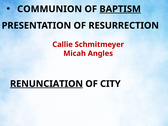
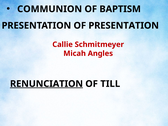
BAPTISM underline: present -> none
OF RESURRECTION: RESURRECTION -> PRESENTATION
CITY: CITY -> TILL
